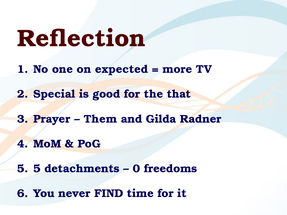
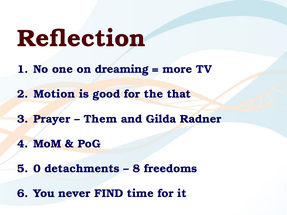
expected: expected -> dreaming
Special: Special -> Motion
5 at (37, 169): 5 -> 0
0: 0 -> 8
